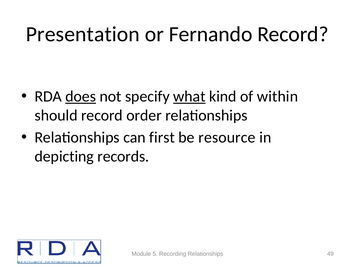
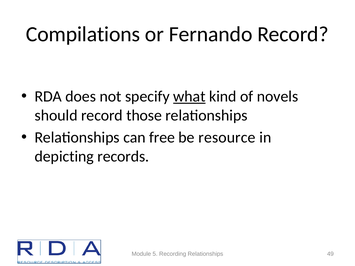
Presentation: Presentation -> Compilations
does underline: present -> none
within: within -> novels
order: order -> those
first: first -> free
